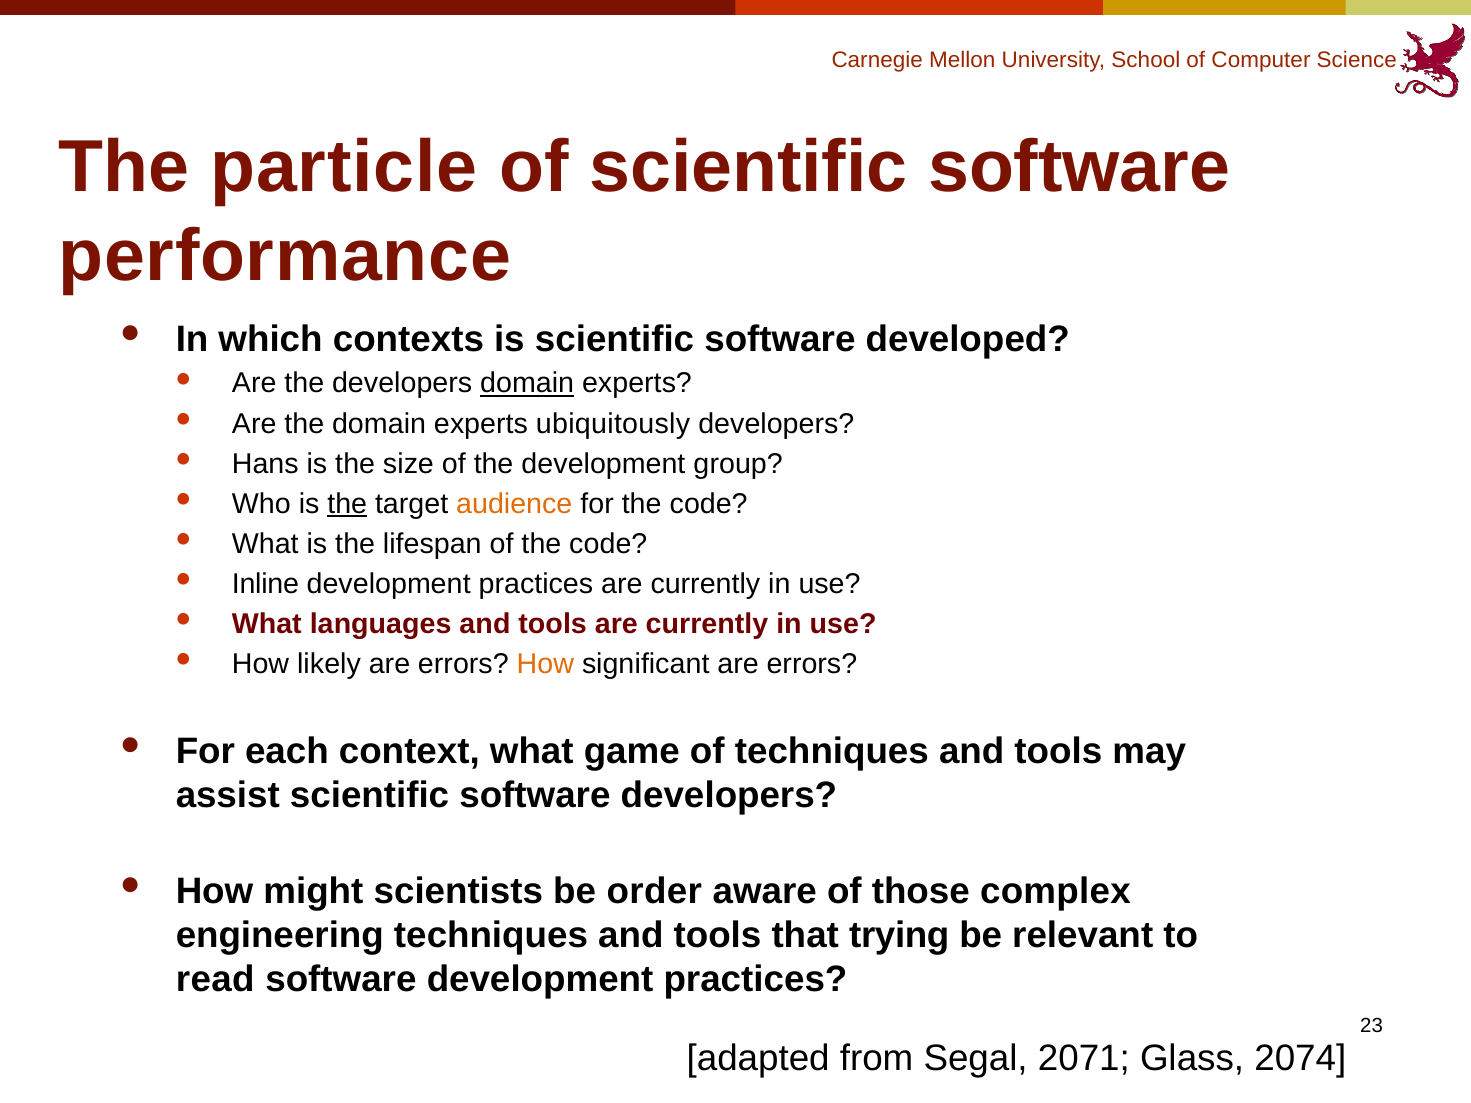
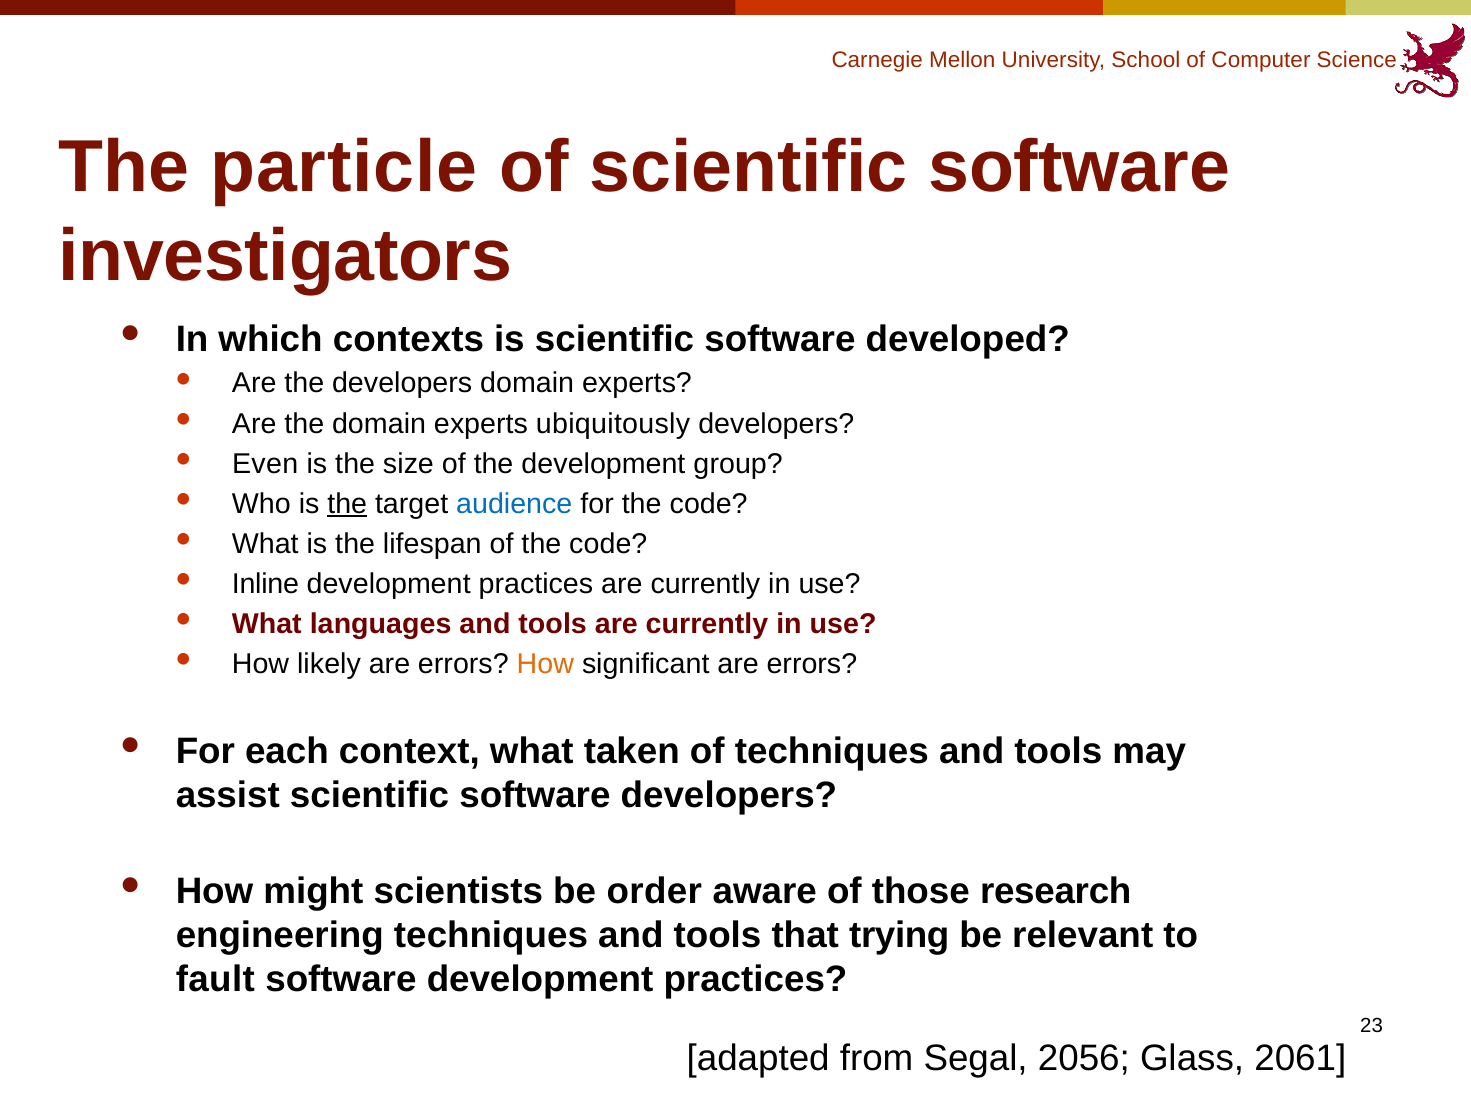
performance: performance -> investigators
domain at (527, 384) underline: present -> none
Hans: Hans -> Even
audience colour: orange -> blue
game: game -> taken
complex: complex -> research
read: read -> fault
2071: 2071 -> 2056
2074: 2074 -> 2061
